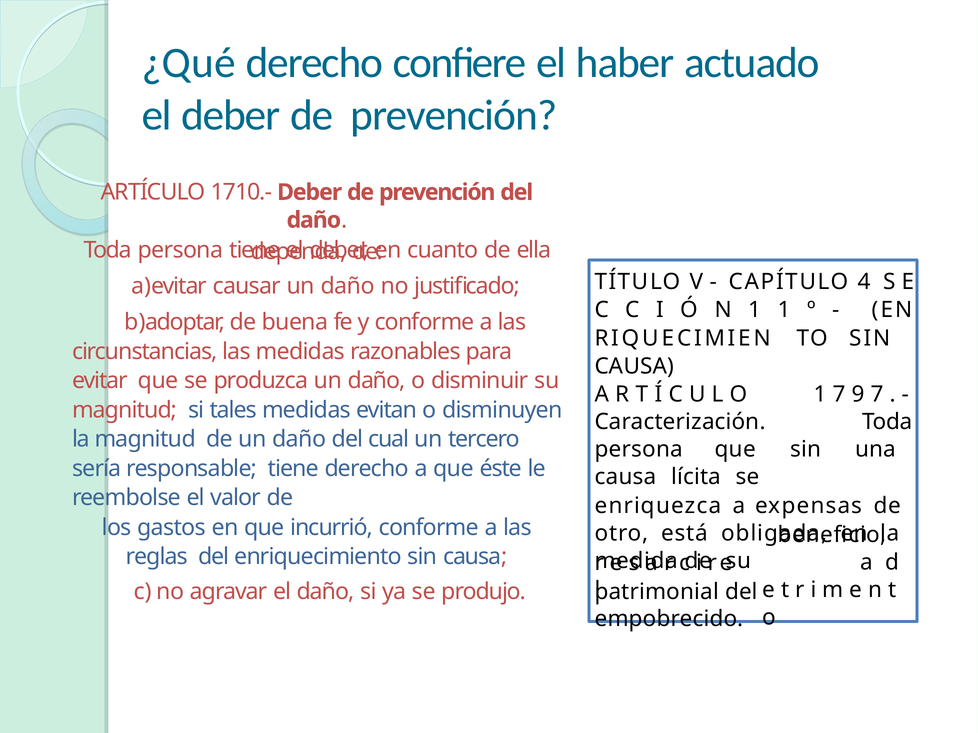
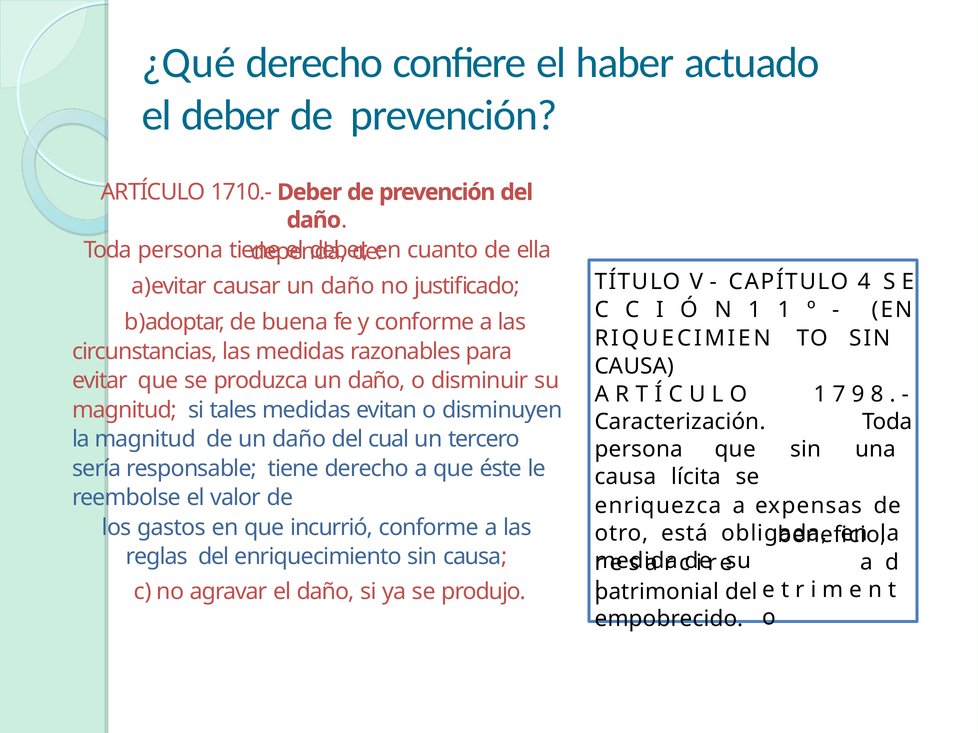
9 7: 7 -> 8
